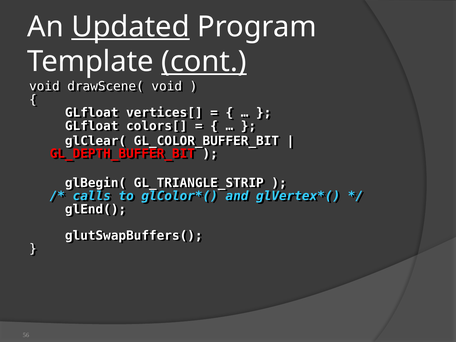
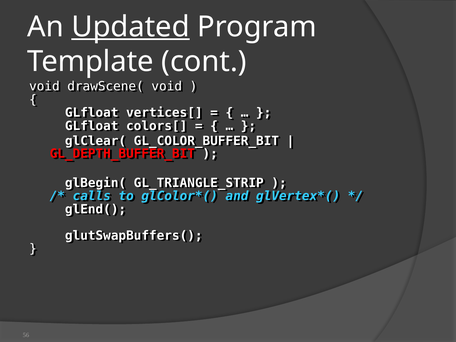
cont underline: present -> none
